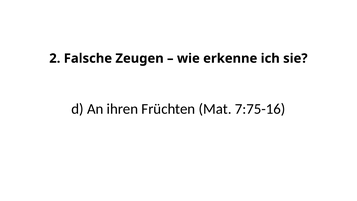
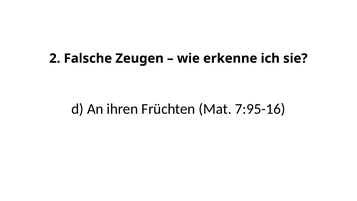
7:75-16: 7:75-16 -> 7:95-16
